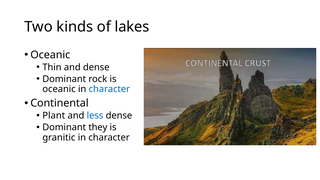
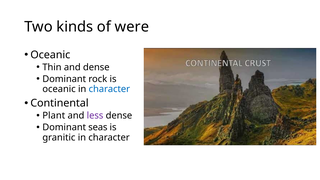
lakes: lakes -> were
less colour: blue -> purple
they: they -> seas
